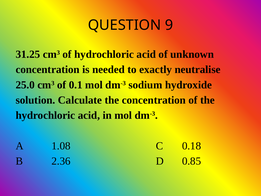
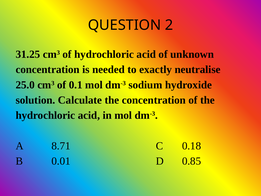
9: 9 -> 2
1.08: 1.08 -> 8.71
2.36: 2.36 -> 0.01
